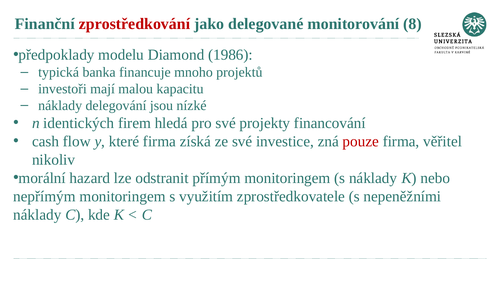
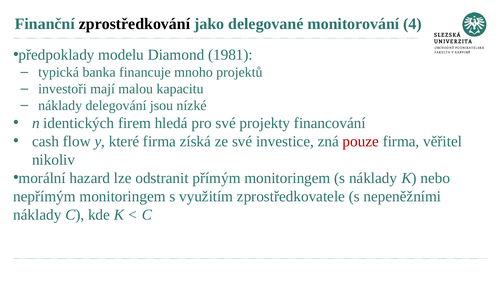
zprostředkování colour: red -> black
8: 8 -> 4
1986: 1986 -> 1981
